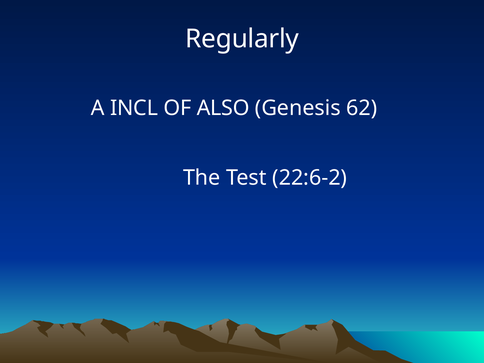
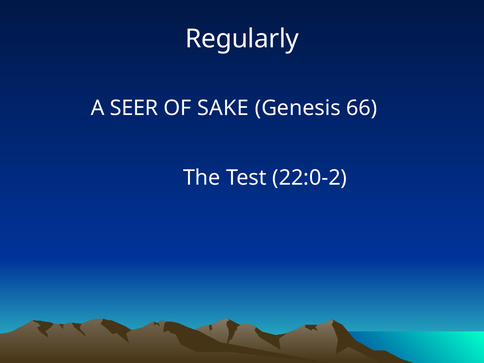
INCL: INCL -> SEER
ALSO: ALSO -> SAKE
62: 62 -> 66
22:6-2: 22:6-2 -> 22:0-2
